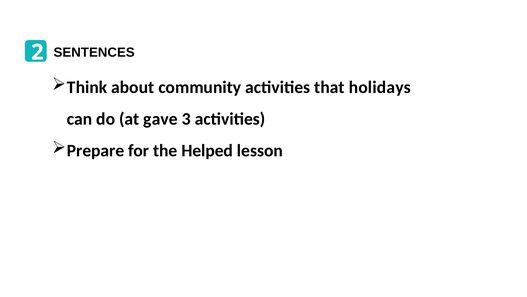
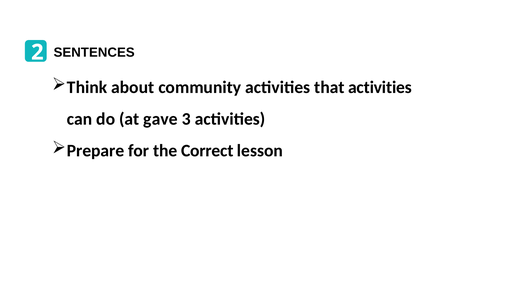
that holidays: holidays -> activities
Helped: Helped -> Correct
